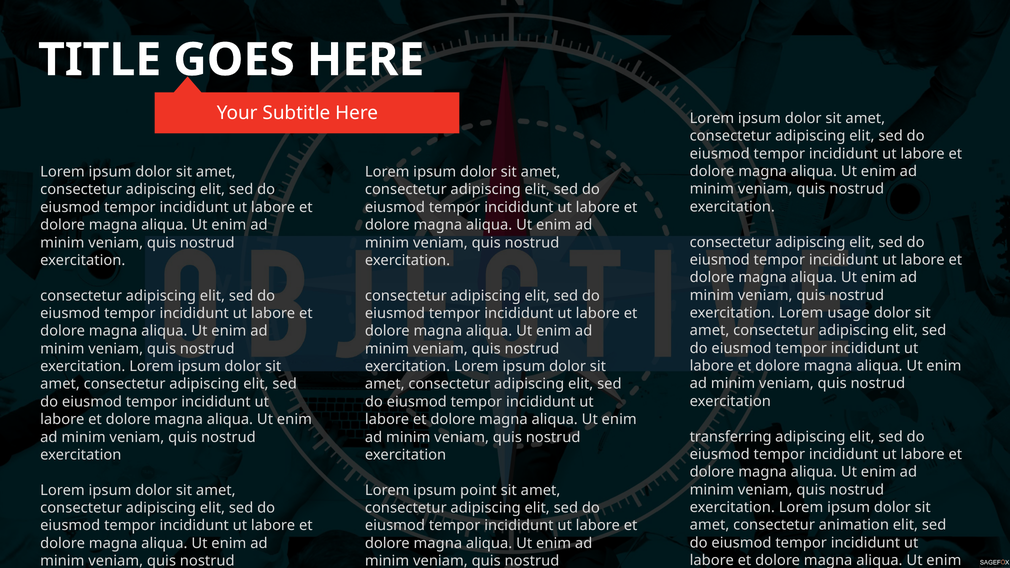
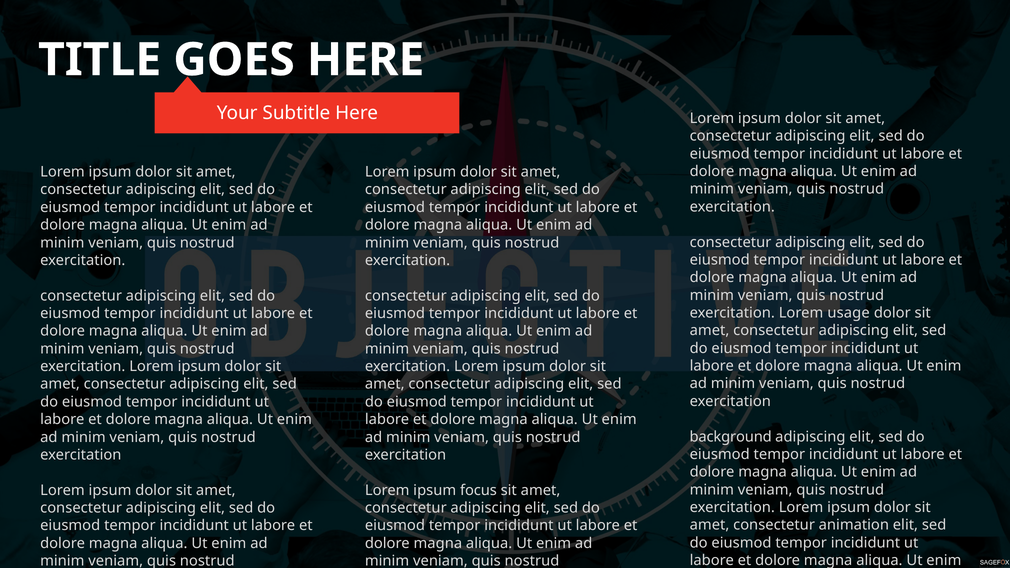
transferring: transferring -> background
point: point -> focus
